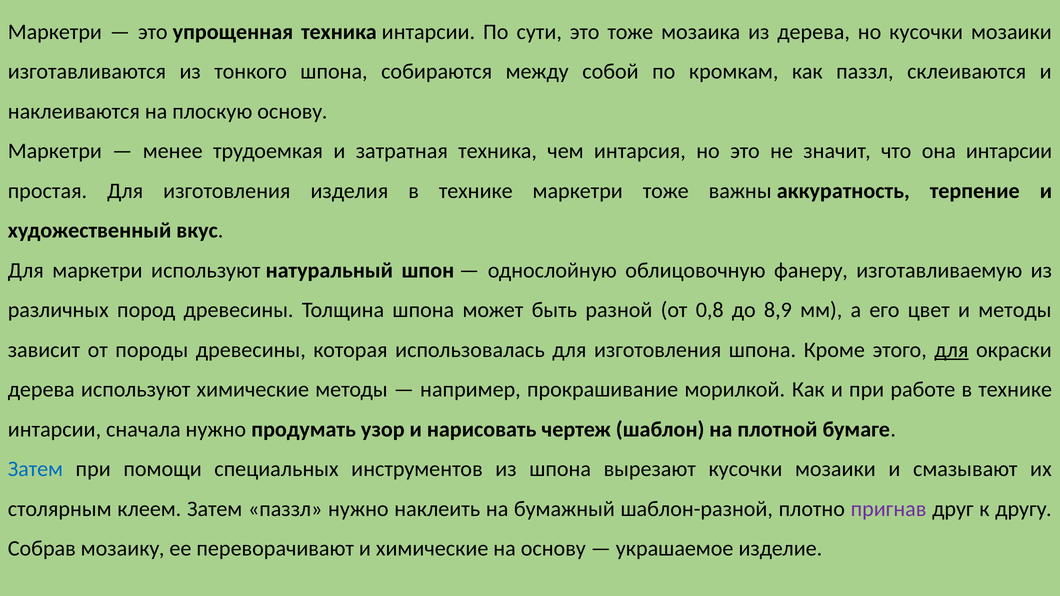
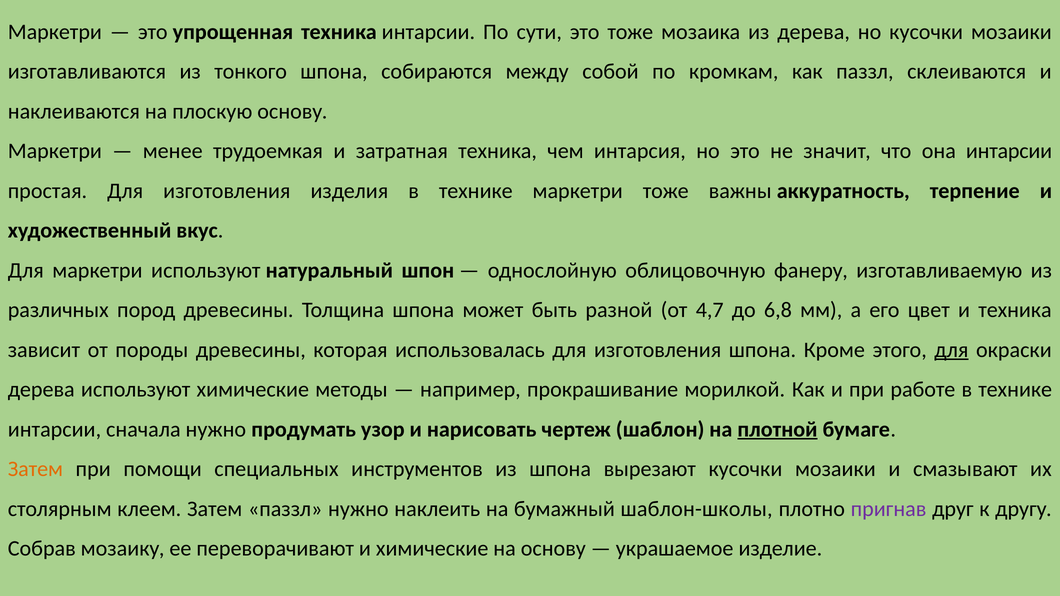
0,8: 0,8 -> 4,7
8,9: 8,9 -> 6,8
и методы: методы -> техника
плотной underline: none -> present
Затем at (35, 469) colour: blue -> orange
шаблон-разной: шаблон-разной -> шаблон-школы
